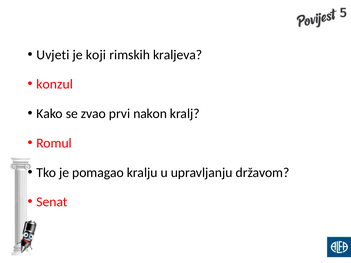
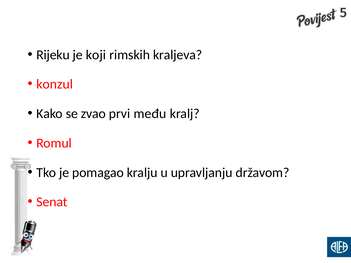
Uvjeti: Uvjeti -> Rijeku
nakon: nakon -> među
